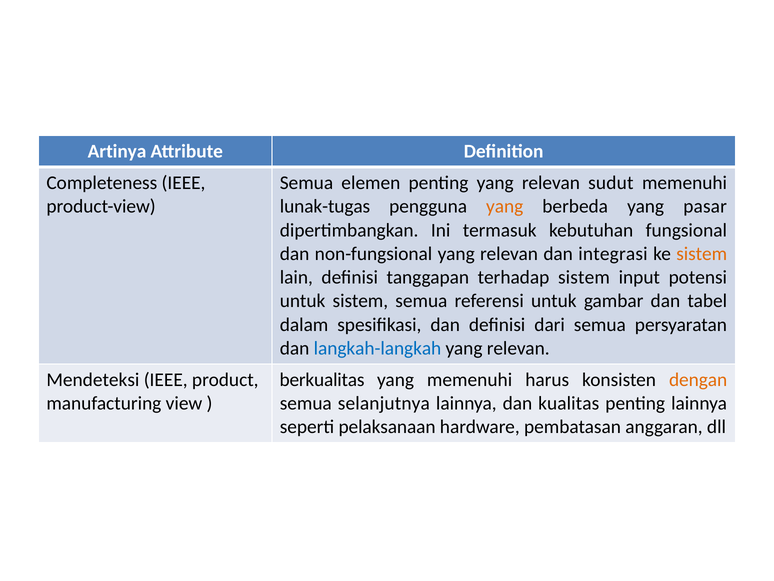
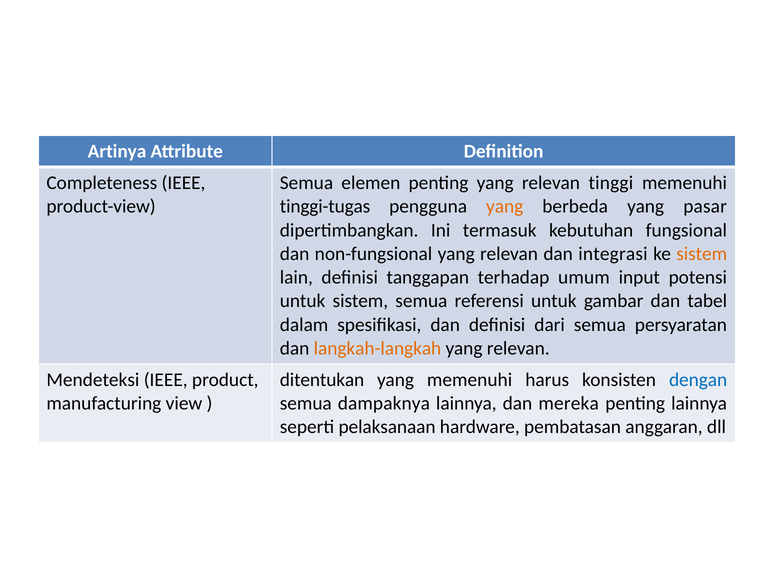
sudut: sudut -> tinggi
lunak-tugas: lunak-tugas -> tinggi-tugas
terhadap sistem: sistem -> umum
langkah-langkah colour: blue -> orange
berkualitas: berkualitas -> ditentukan
dengan colour: orange -> blue
selanjutnya: selanjutnya -> dampaknya
kualitas: kualitas -> mereka
